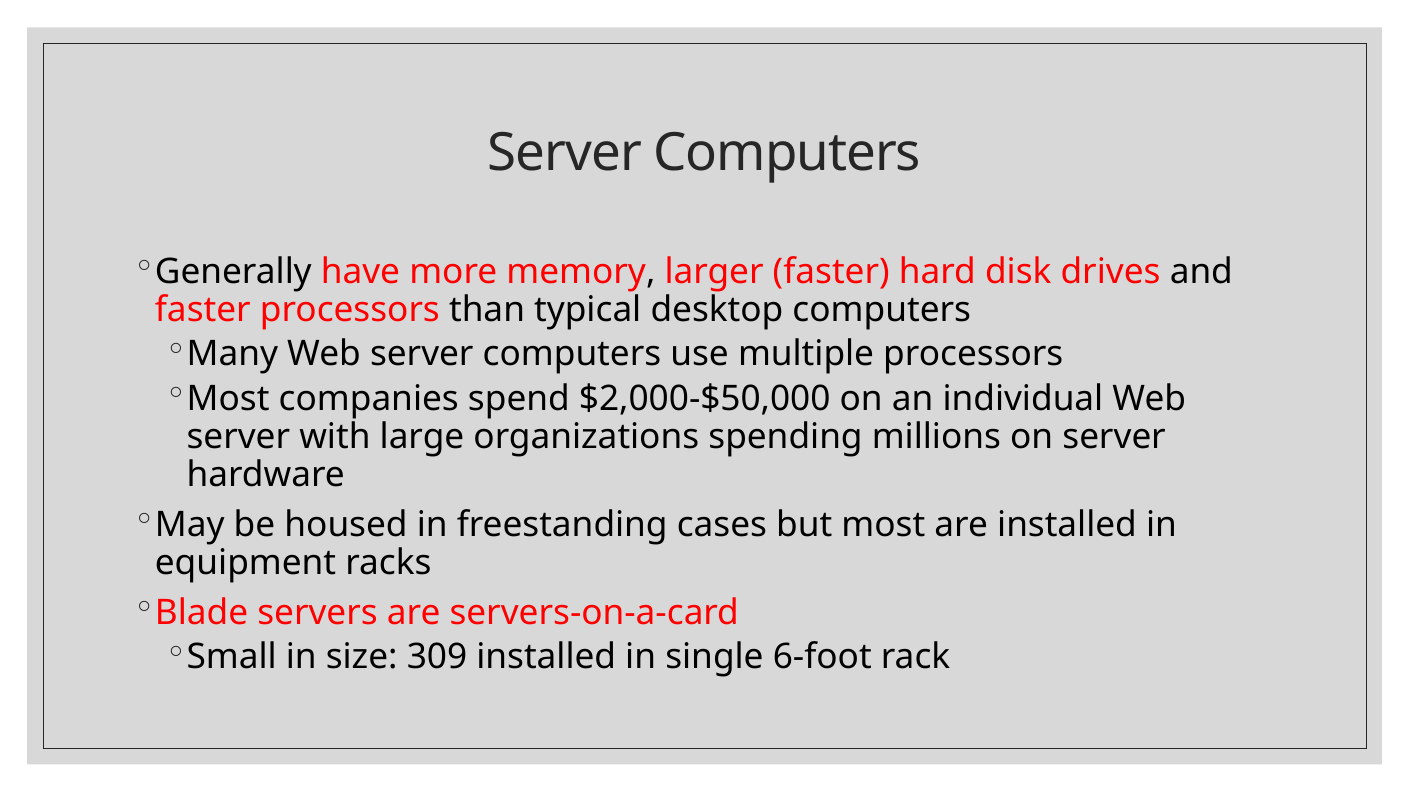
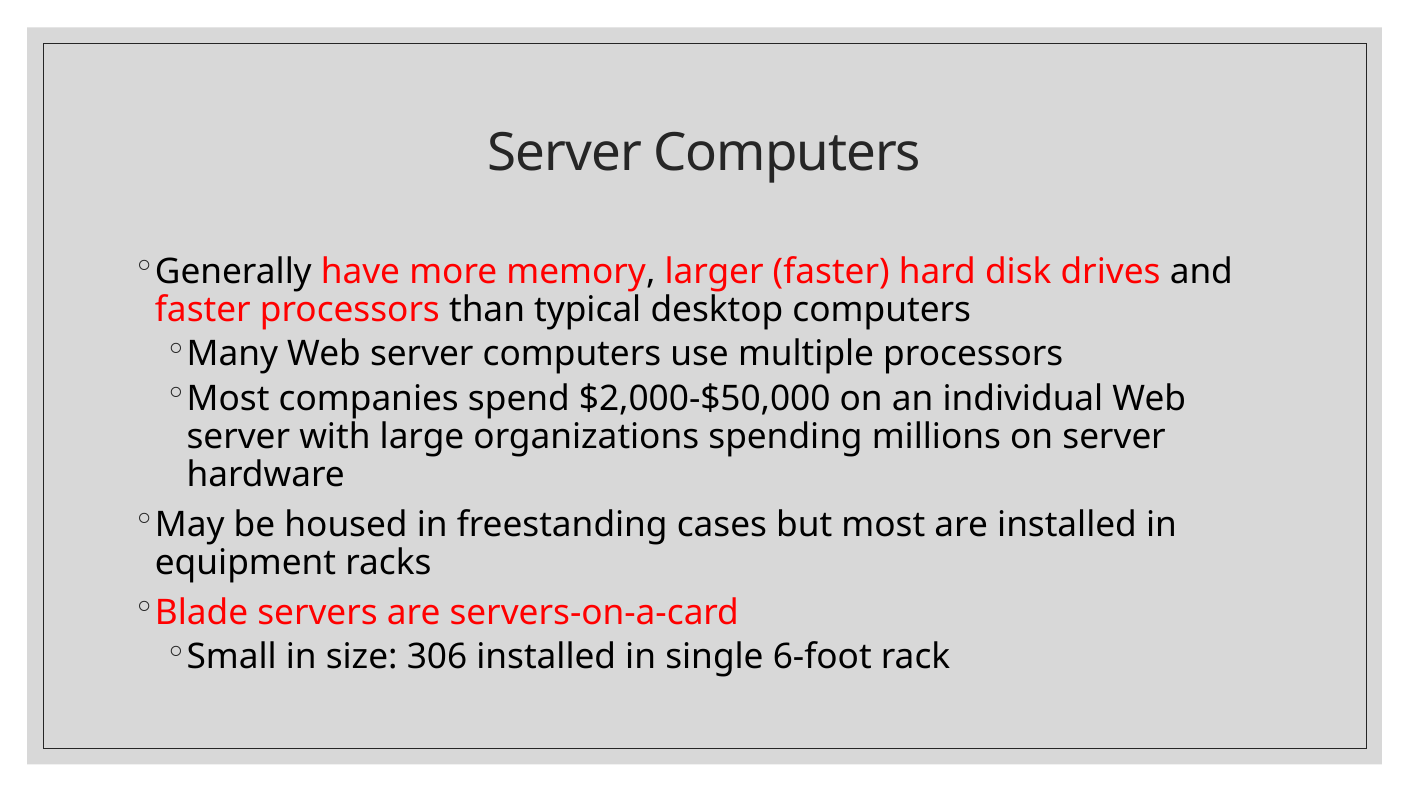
309: 309 -> 306
